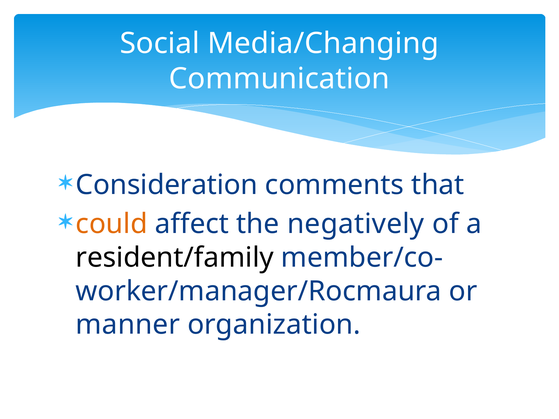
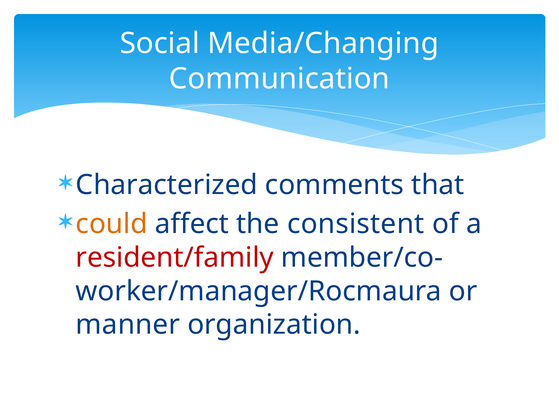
Consideration: Consideration -> Characterized
negatively: negatively -> consistent
resident/family colour: black -> red
